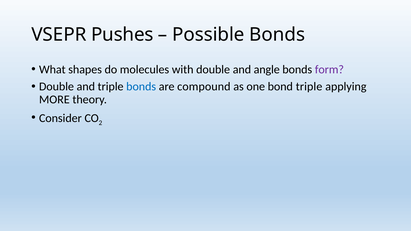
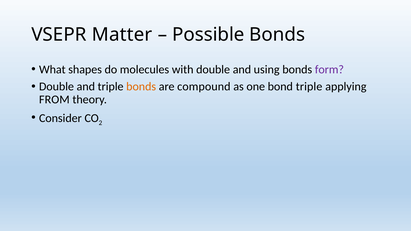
Pushes: Pushes -> Matter
angle: angle -> using
bonds at (141, 87) colour: blue -> orange
MORE: MORE -> FROM
